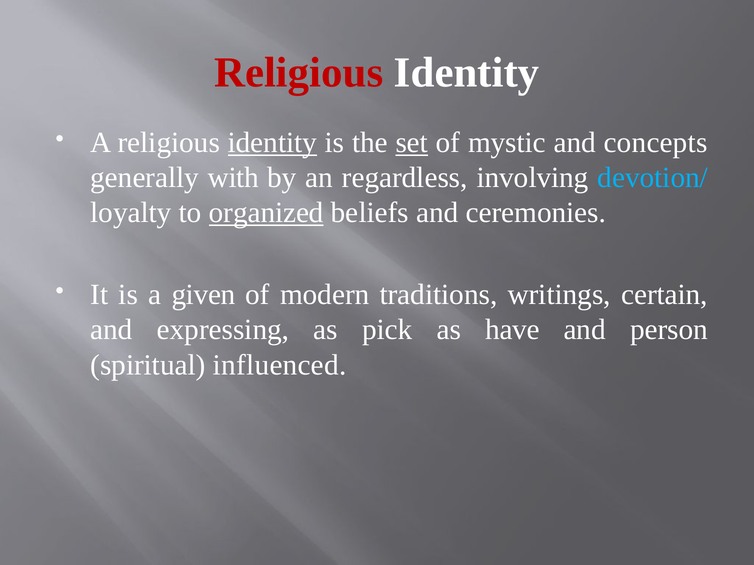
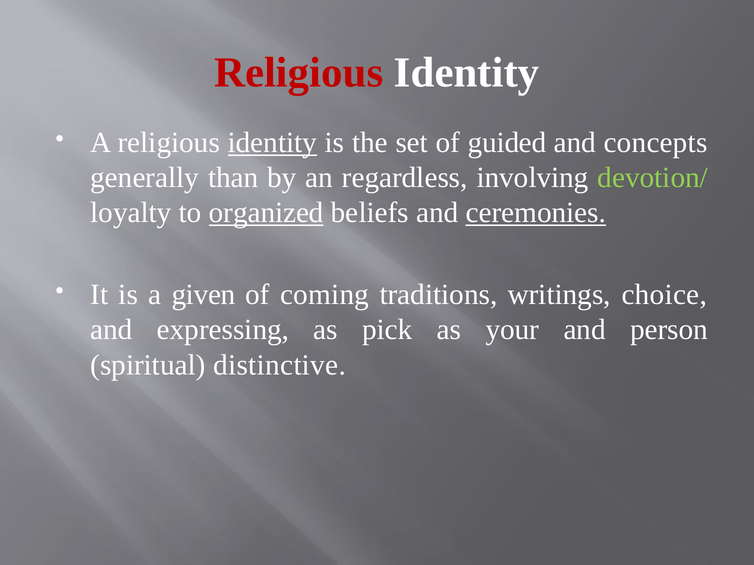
set underline: present -> none
mystic: mystic -> guided
with: with -> than
devotion/ colour: light blue -> light green
ceremonies underline: none -> present
modern: modern -> coming
certain: certain -> choice
have: have -> your
influenced: influenced -> distinctive
